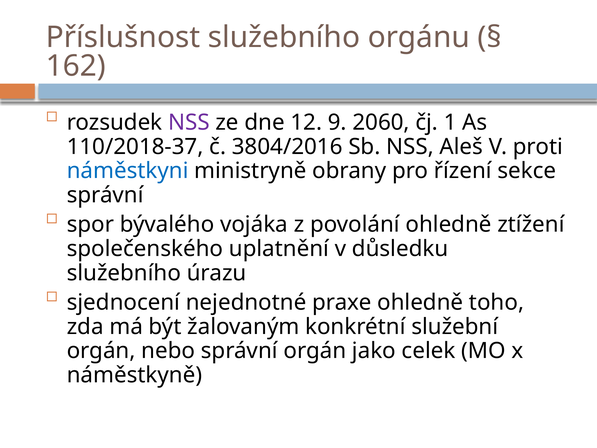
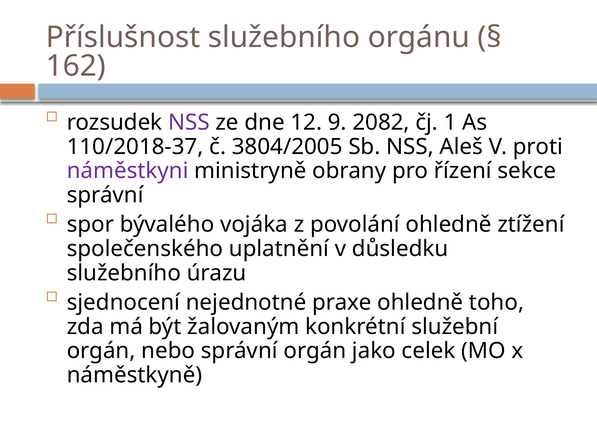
2060: 2060 -> 2082
3804/2016: 3804/2016 -> 3804/2005
náměstkyni colour: blue -> purple
